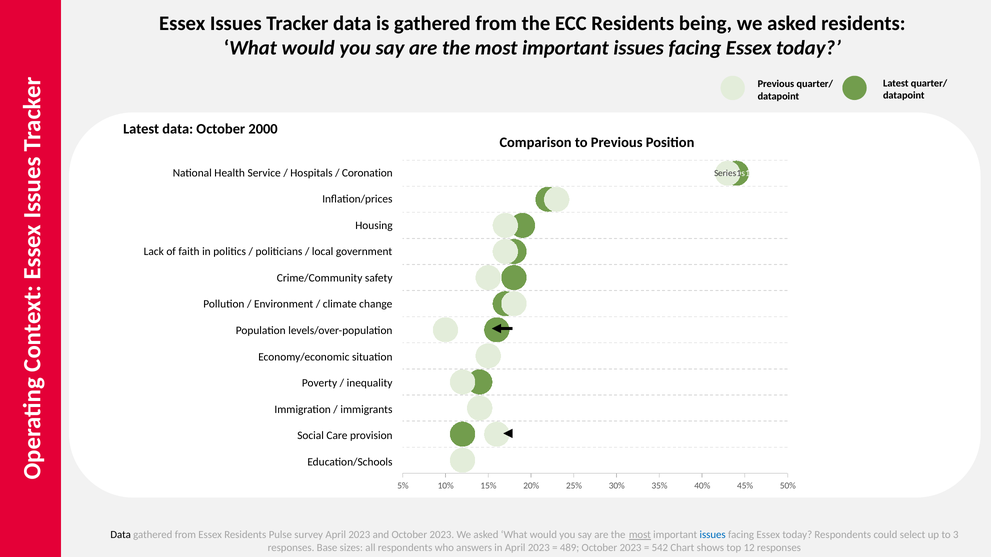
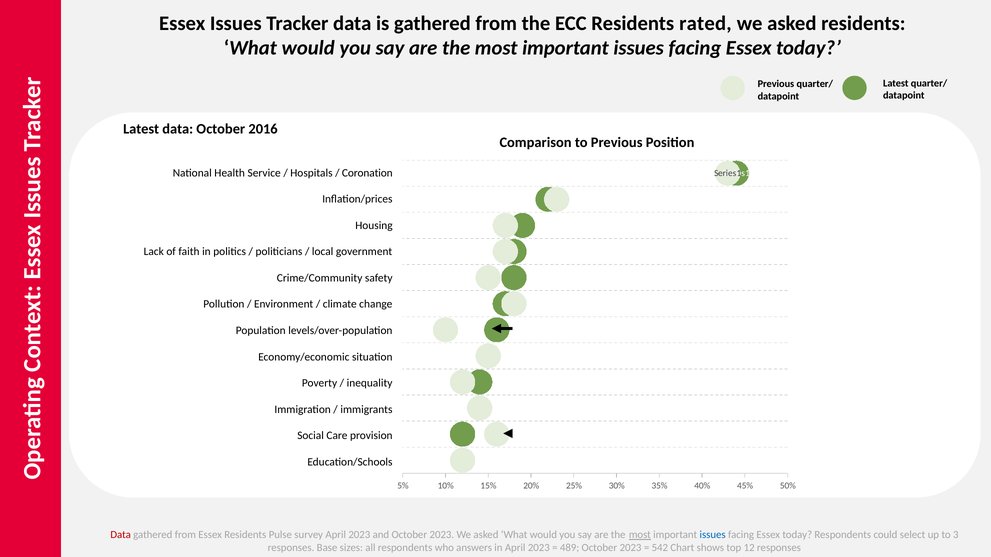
being: being -> rated
2000: 2000 -> 2016
Data at (121, 535) colour: black -> red
